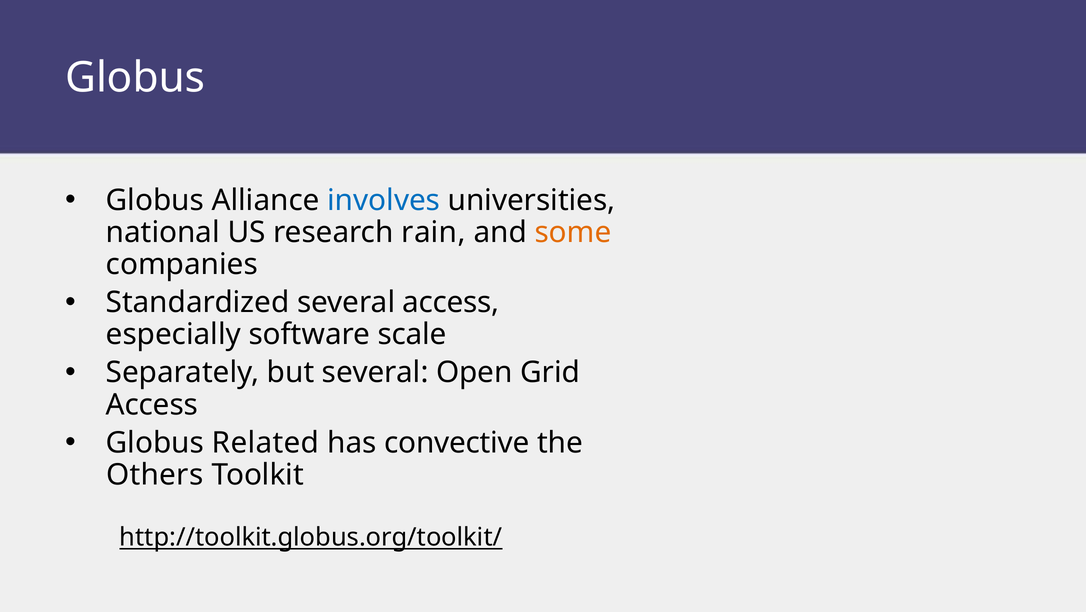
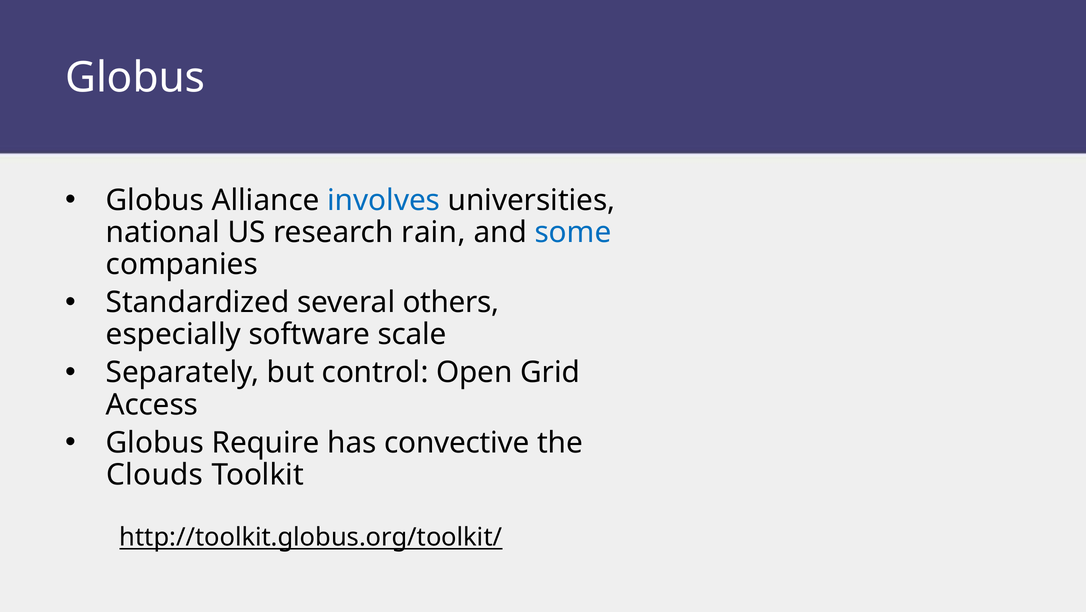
some colour: orange -> blue
several access: access -> others
but several: several -> control
Related: Related -> Require
Others: Others -> Clouds
